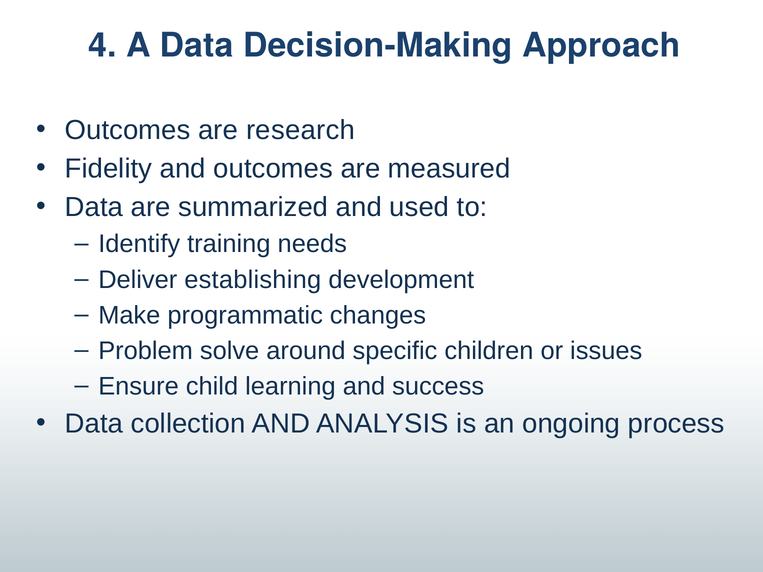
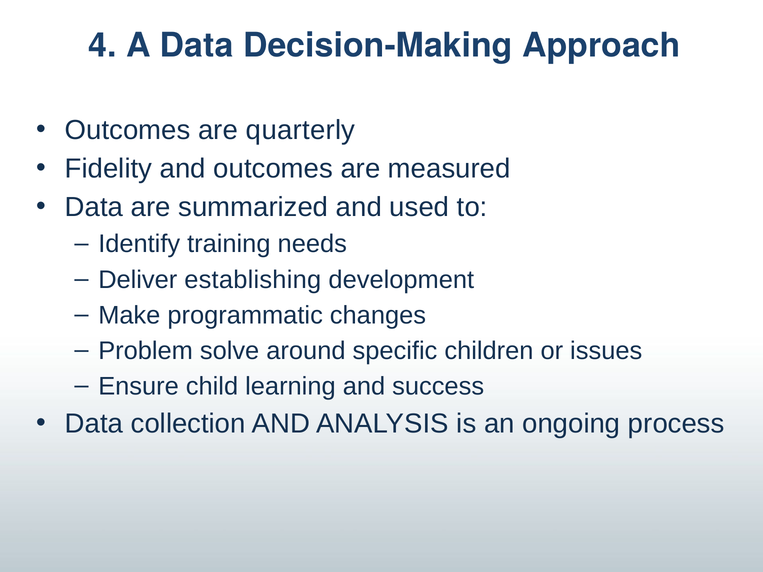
research: research -> quarterly
